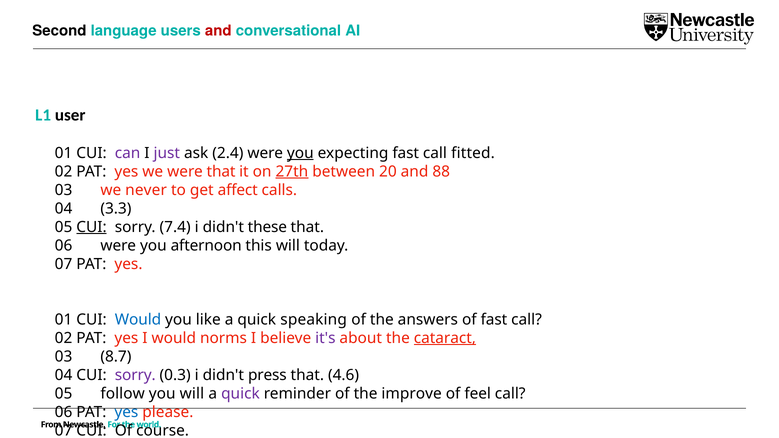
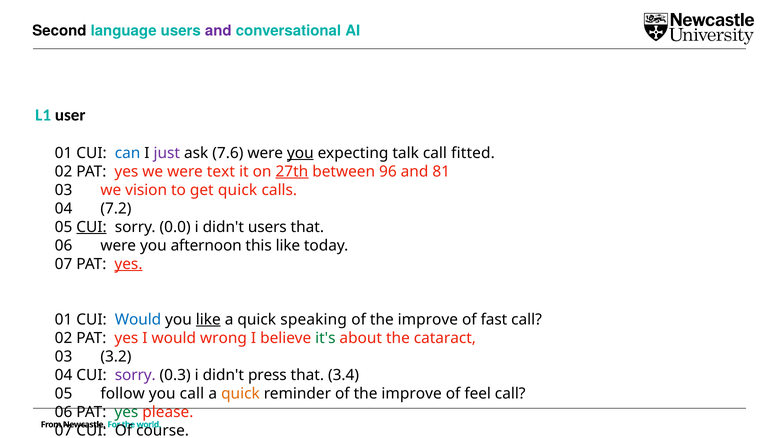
and at (218, 31) colour: red -> purple
can colour: purple -> blue
2.4: 2.4 -> 7.6
expecting fast: fast -> talk
were that: that -> text
20: 20 -> 96
88: 88 -> 81
never: never -> vision
get affect: affect -> quick
3.3: 3.3 -> 7.2
7.4: 7.4 -> 0.0
didn't these: these -> users
this will: will -> like
yes at (128, 264) underline: none -> present
like at (208, 320) underline: none -> present
answers at (428, 320): answers -> improve
norms: norms -> wrong
it's colour: purple -> green
cataract underline: present -> none
8.7: 8.7 -> 3.2
4.6: 4.6 -> 3.4
you will: will -> call
quick at (240, 394) colour: purple -> orange
yes at (126, 412) colour: blue -> green
